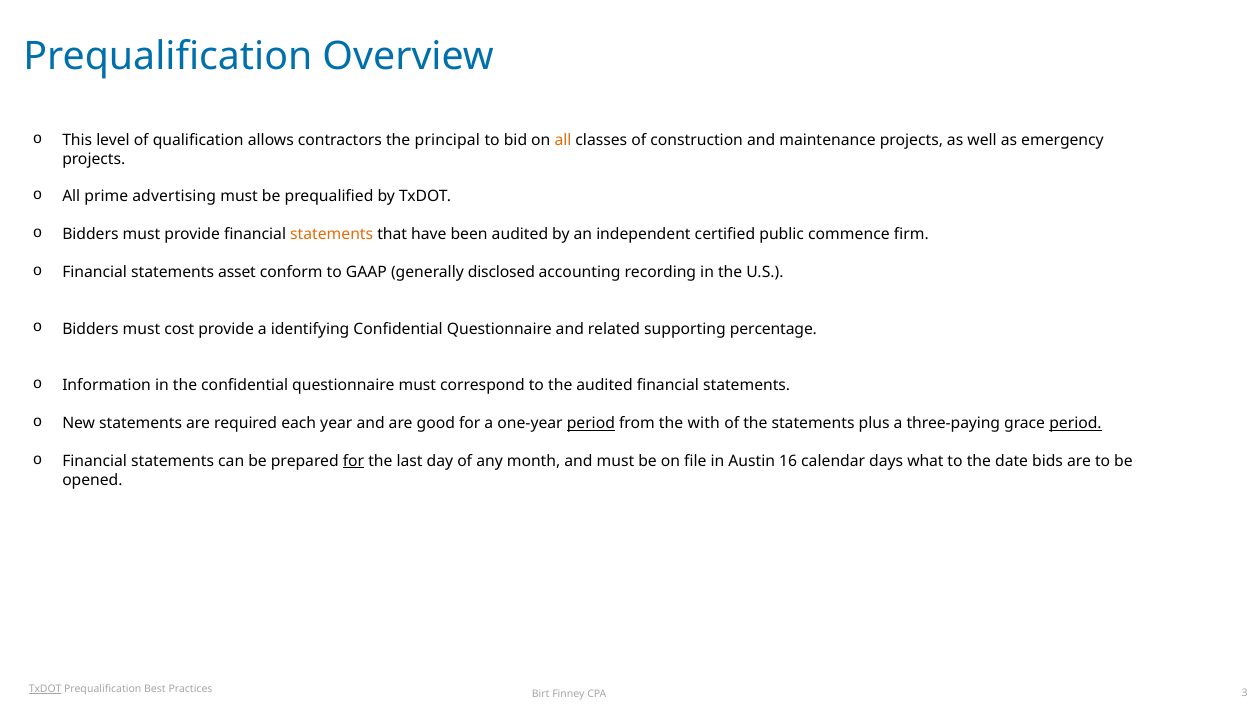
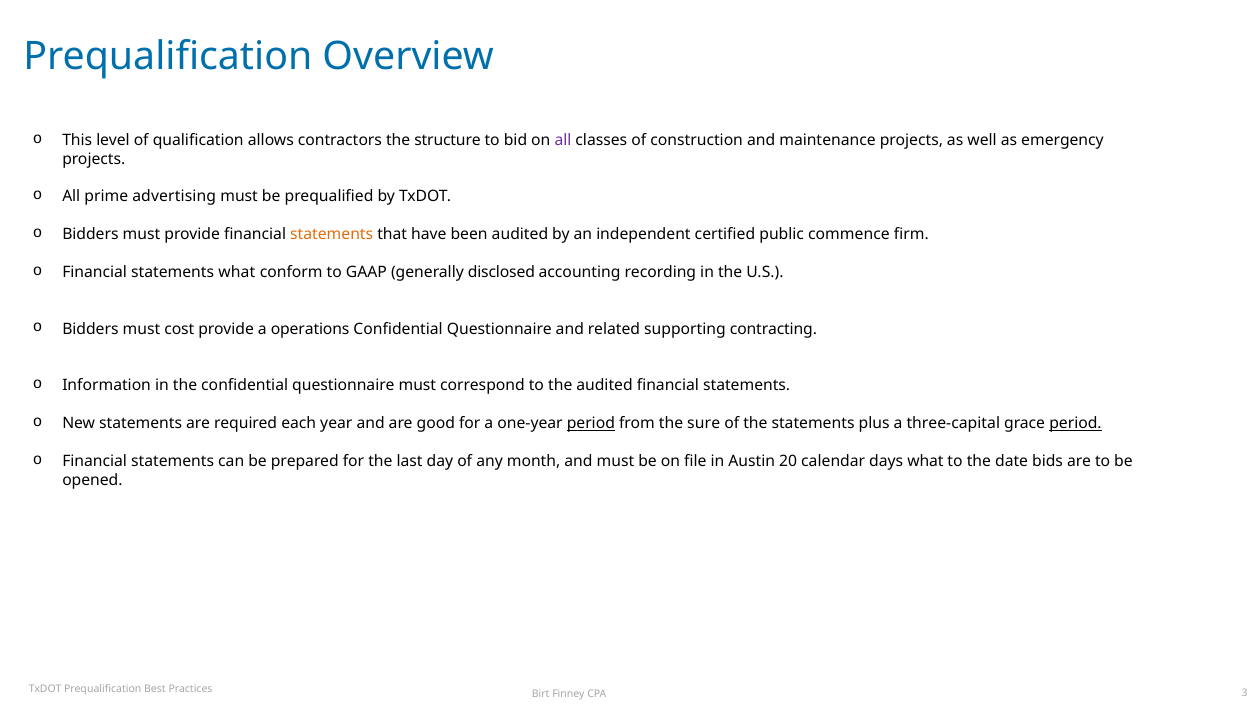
principal: principal -> structure
all at (563, 140) colour: orange -> purple
statements asset: asset -> what
identifying: identifying -> operations
percentage: percentage -> contracting
with: with -> sure
three-paying: three-paying -> three-capital
for at (354, 461) underline: present -> none
16: 16 -> 20
TxDOT at (45, 689) underline: present -> none
